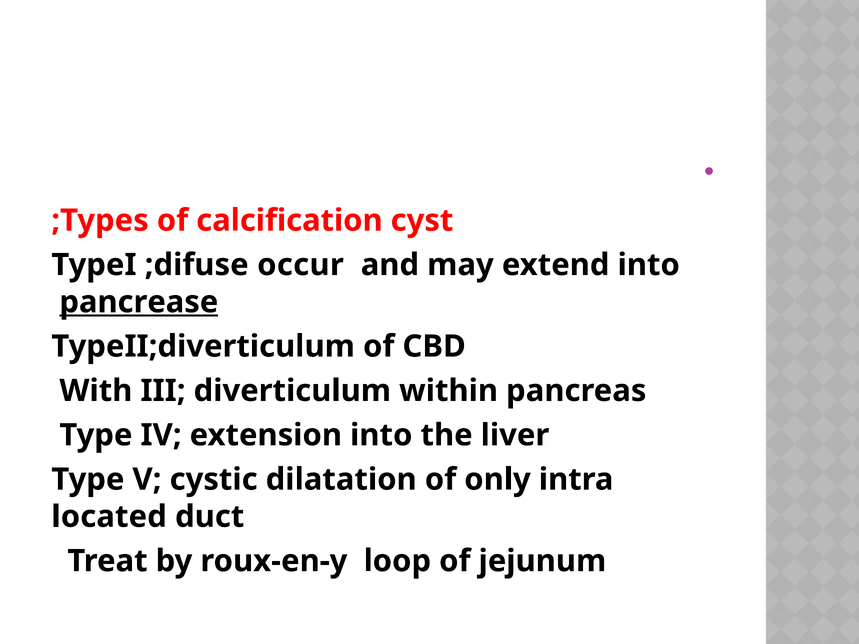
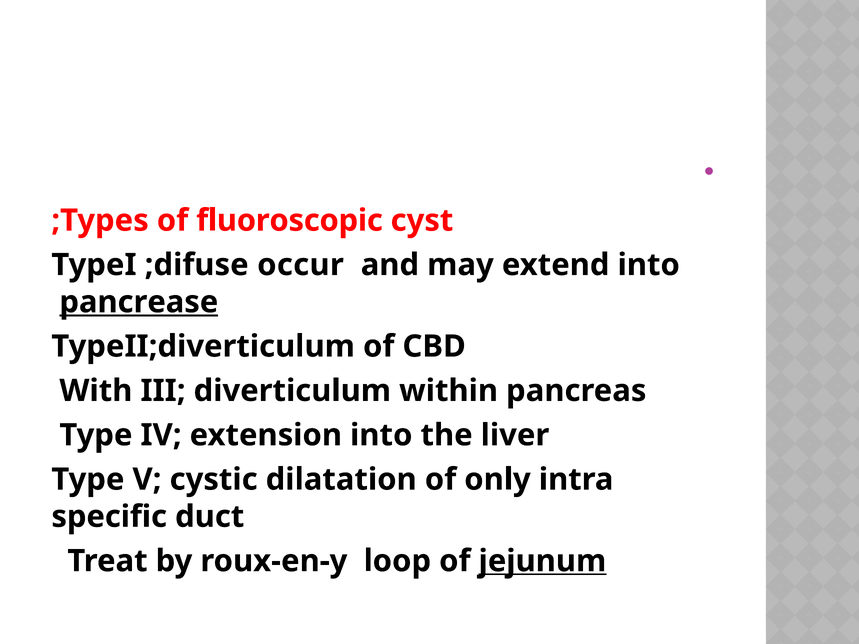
calcification: calcification -> fluoroscopic
located: located -> specific
jejunum underline: none -> present
